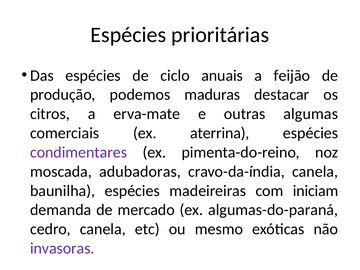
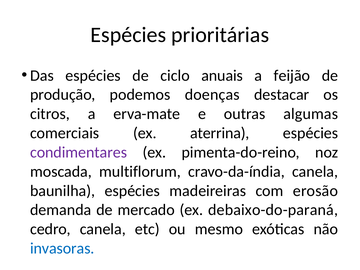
maduras: maduras -> doenças
adubadoras: adubadoras -> multiflorum
iniciam: iniciam -> erosão
algumas-do-paraná: algumas-do-paraná -> debaixo-do-paraná
invasoras colour: purple -> blue
